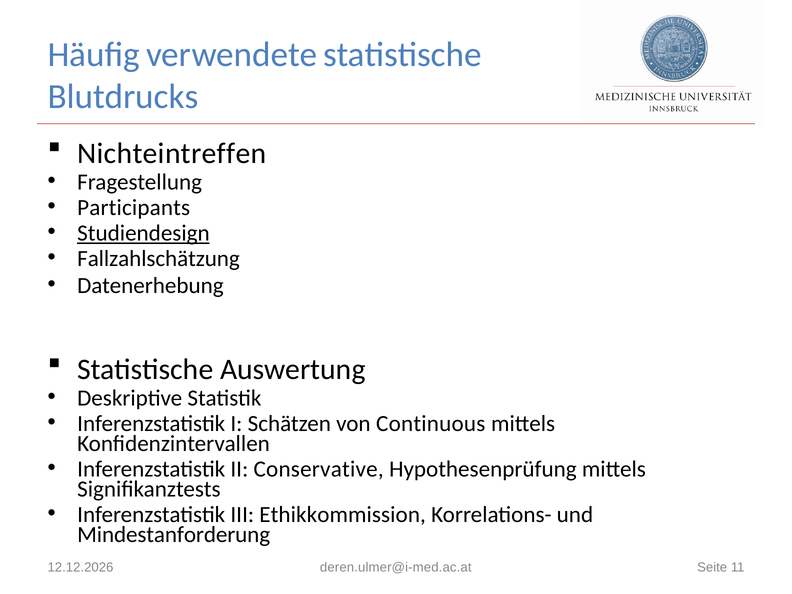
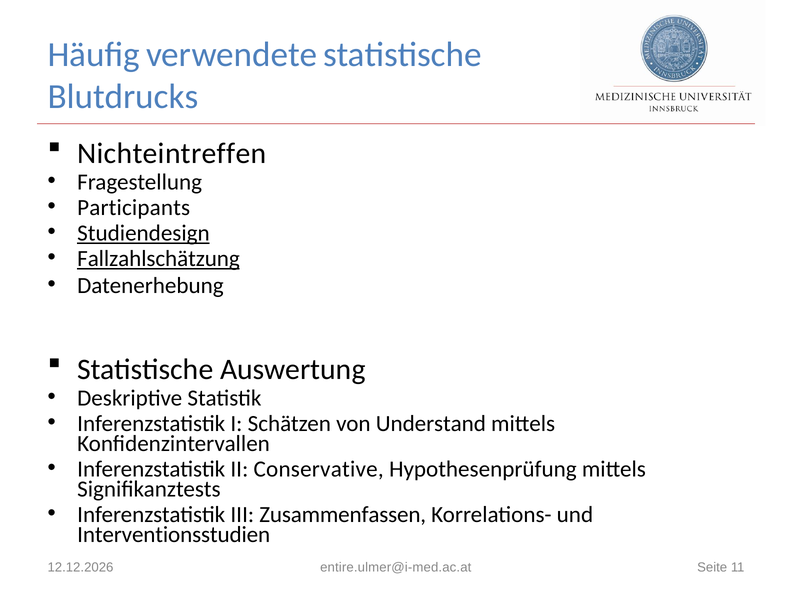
Fallzahlschätzung underline: none -> present
Continuous: Continuous -> Understand
Ethikkommission: Ethikkommission -> Zusammenfassen
Mindestanforderung: Mindestanforderung -> Interventionsstudien
deren.ulmer@i-med.ac.at: deren.ulmer@i-med.ac.at -> entire.ulmer@i-med.ac.at
